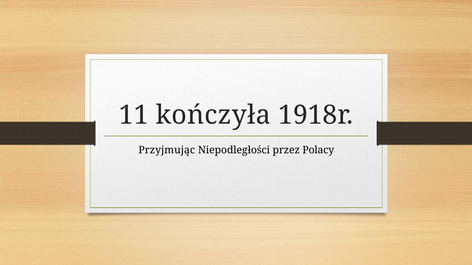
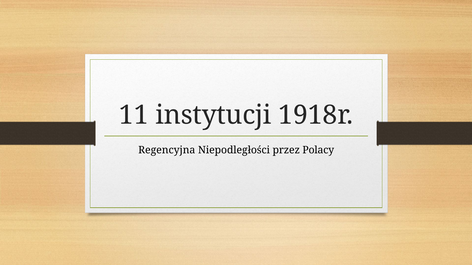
kończyła: kończyła -> instytucji
Przyjmując: Przyjmując -> Regencyjna
